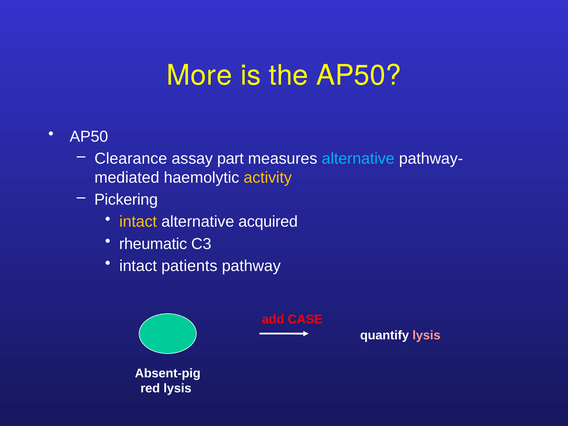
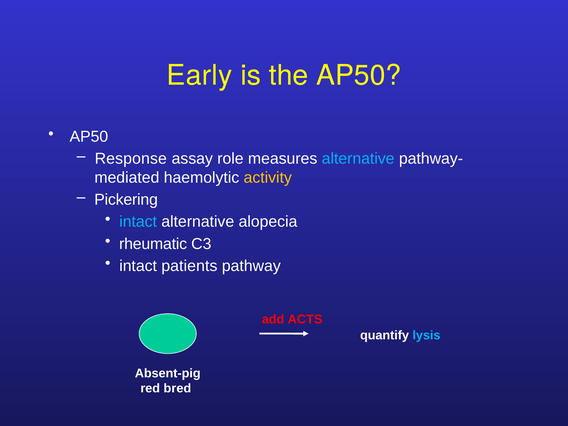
More: More -> Early
Clearance: Clearance -> Response
part: part -> role
intact at (138, 222) colour: yellow -> light blue
acquired: acquired -> alopecia
CASE: CASE -> ACTS
lysis at (426, 335) colour: pink -> light blue
red lysis: lysis -> bred
